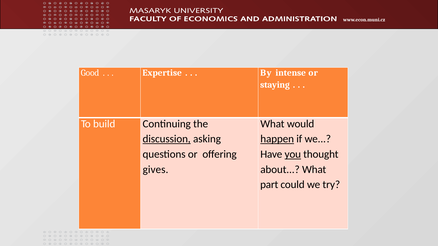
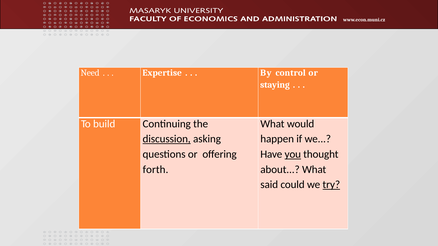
Good: Good -> Need
intense: intense -> control
happen underline: present -> none
gives: gives -> forth
part: part -> said
try underline: none -> present
